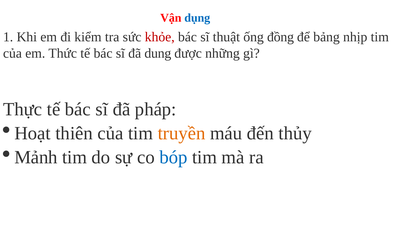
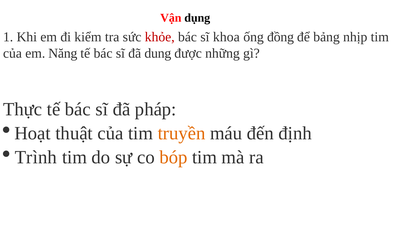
dụng colour: blue -> black
thuật: thuật -> khoa
Thức: Thức -> Năng
thiên: thiên -> thuật
thủy: thủy -> định
Mảnh: Mảnh -> Trình
bóp colour: blue -> orange
